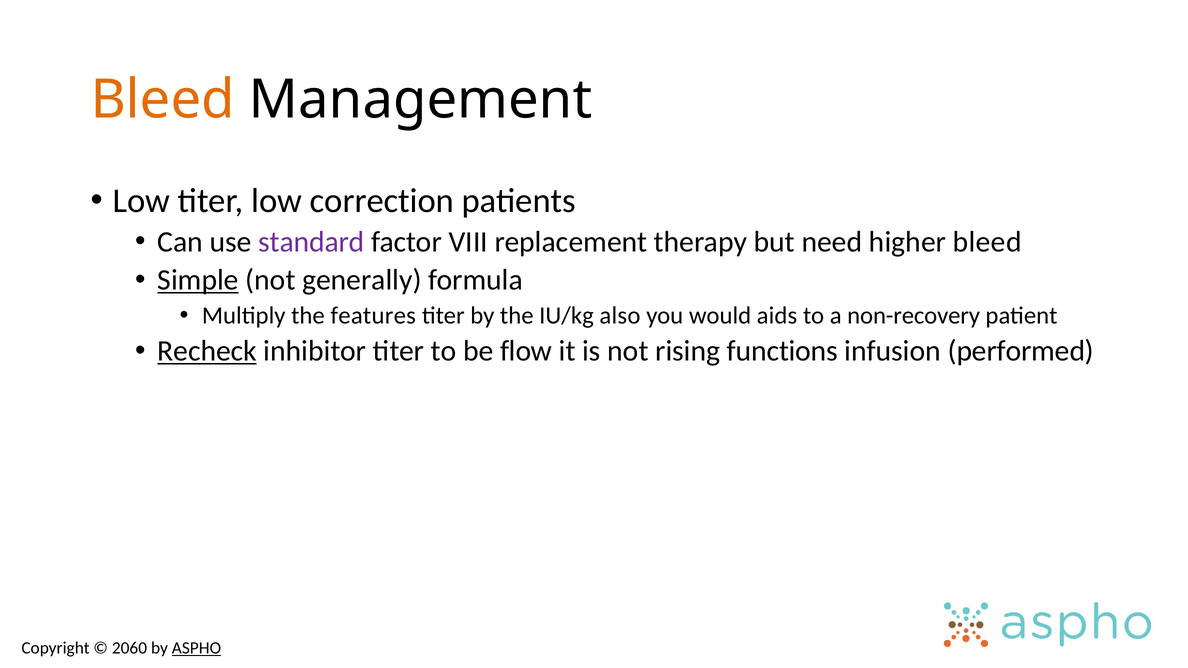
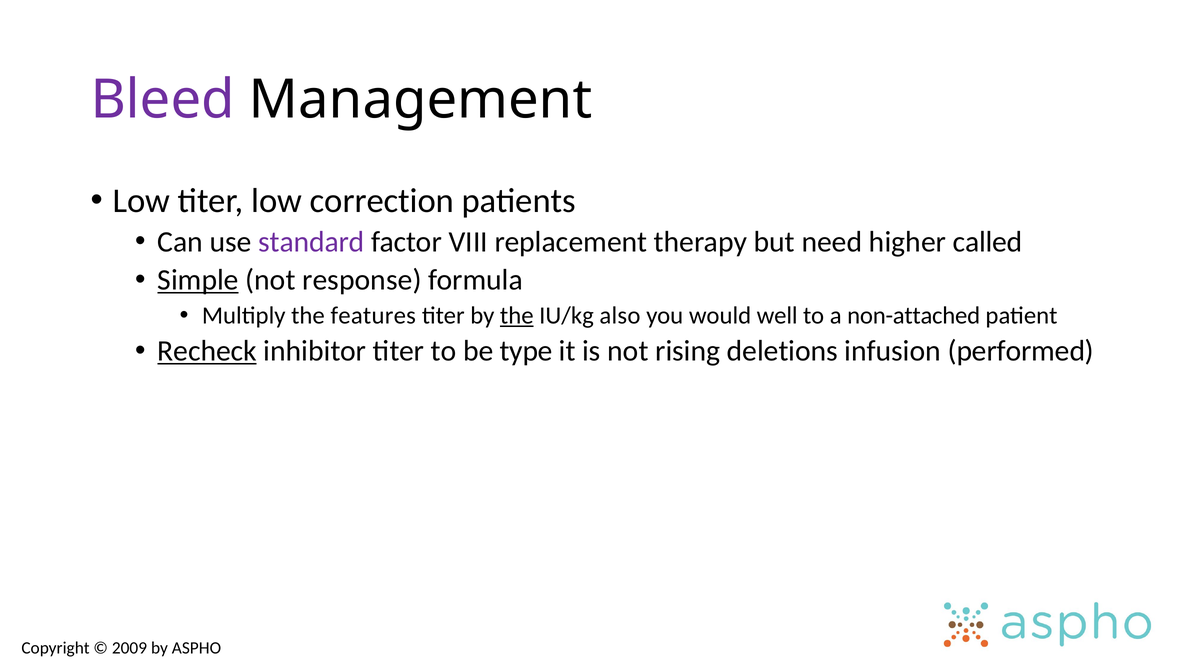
Bleed at (163, 100) colour: orange -> purple
higher bleed: bleed -> called
generally: generally -> response
the at (517, 316) underline: none -> present
aids: aids -> well
non-recovery: non-recovery -> non-attached
flow: flow -> type
functions: functions -> deletions
2060: 2060 -> 2009
ASPHO underline: present -> none
